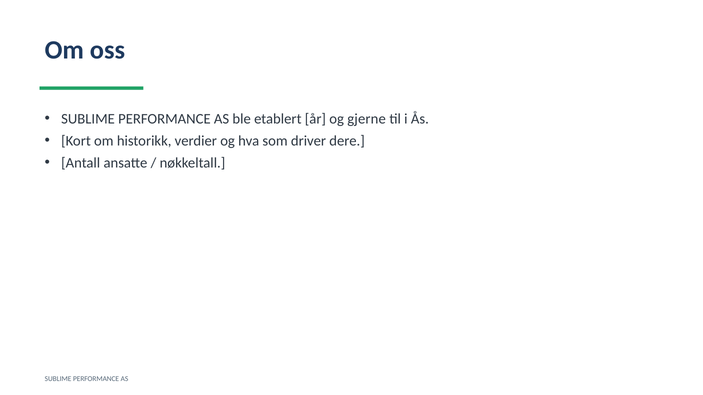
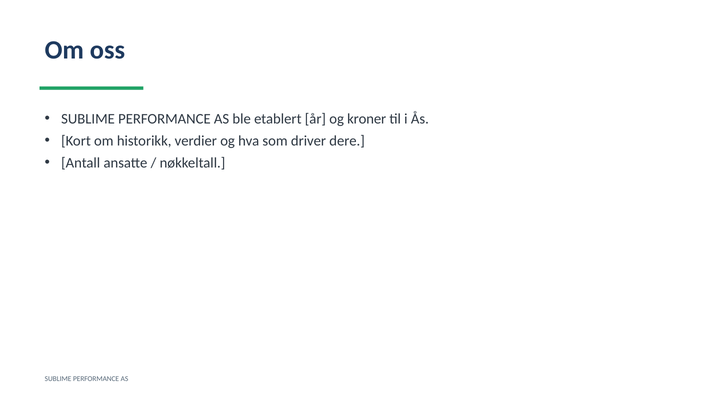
gjerne: gjerne -> kroner
